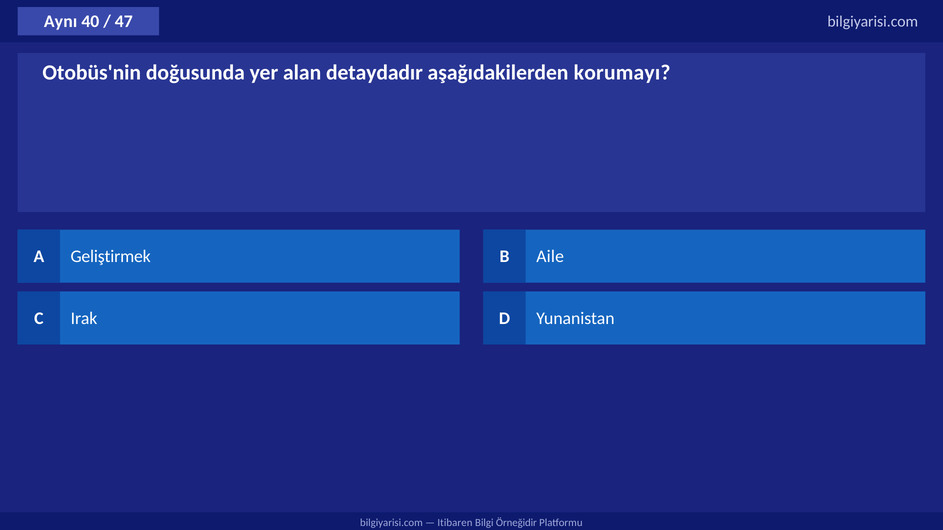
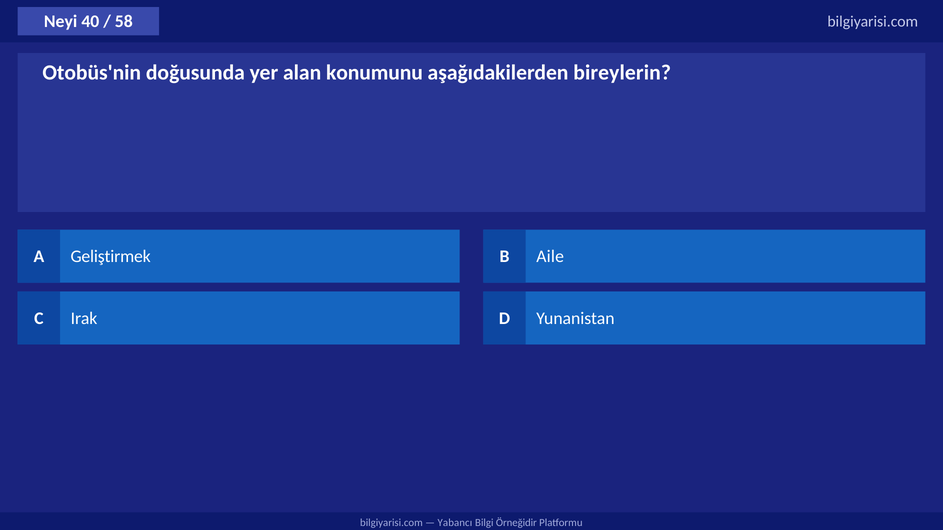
Aynı: Aynı -> Neyi
47: 47 -> 58
detaydadır: detaydadır -> konumunu
korumayı: korumayı -> bireylerin
Itibaren: Itibaren -> Yabancı
